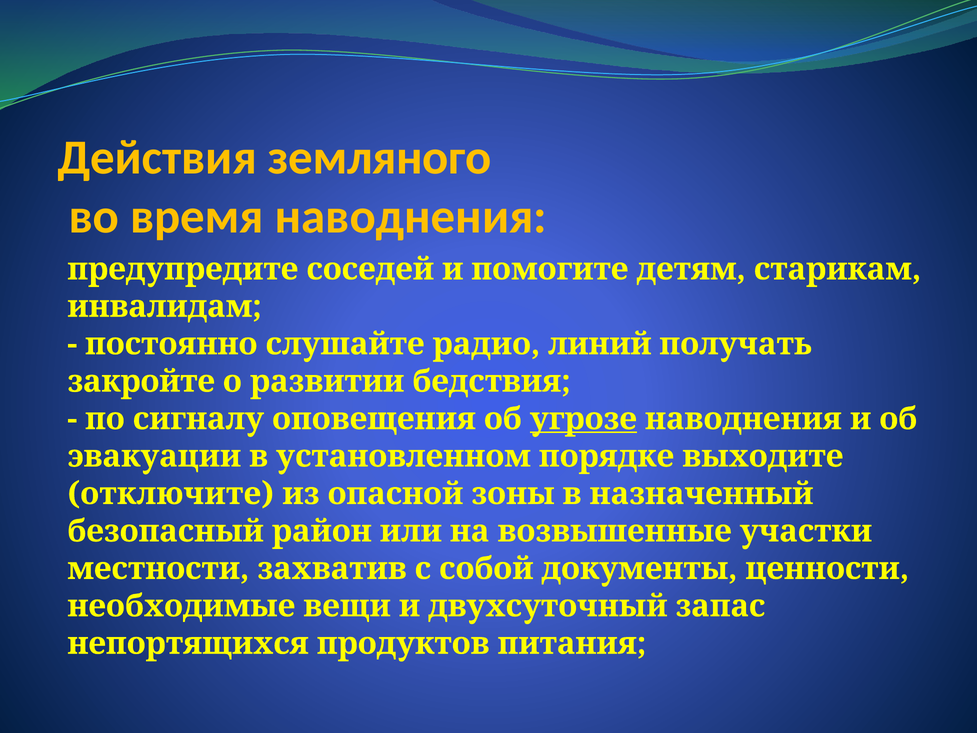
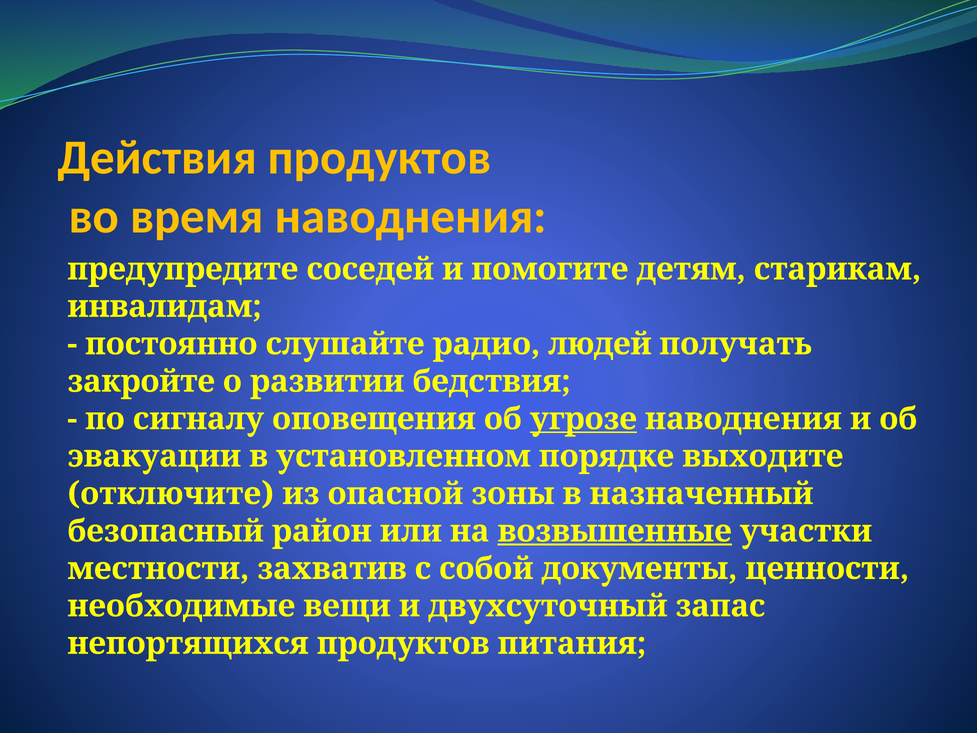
Действия земляного: земляного -> продуктов
линий: линий -> людей
возвышенные underline: none -> present
